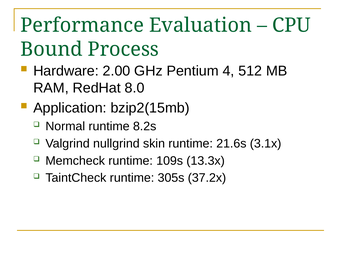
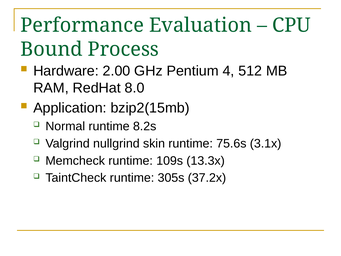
21.6s: 21.6s -> 75.6s
